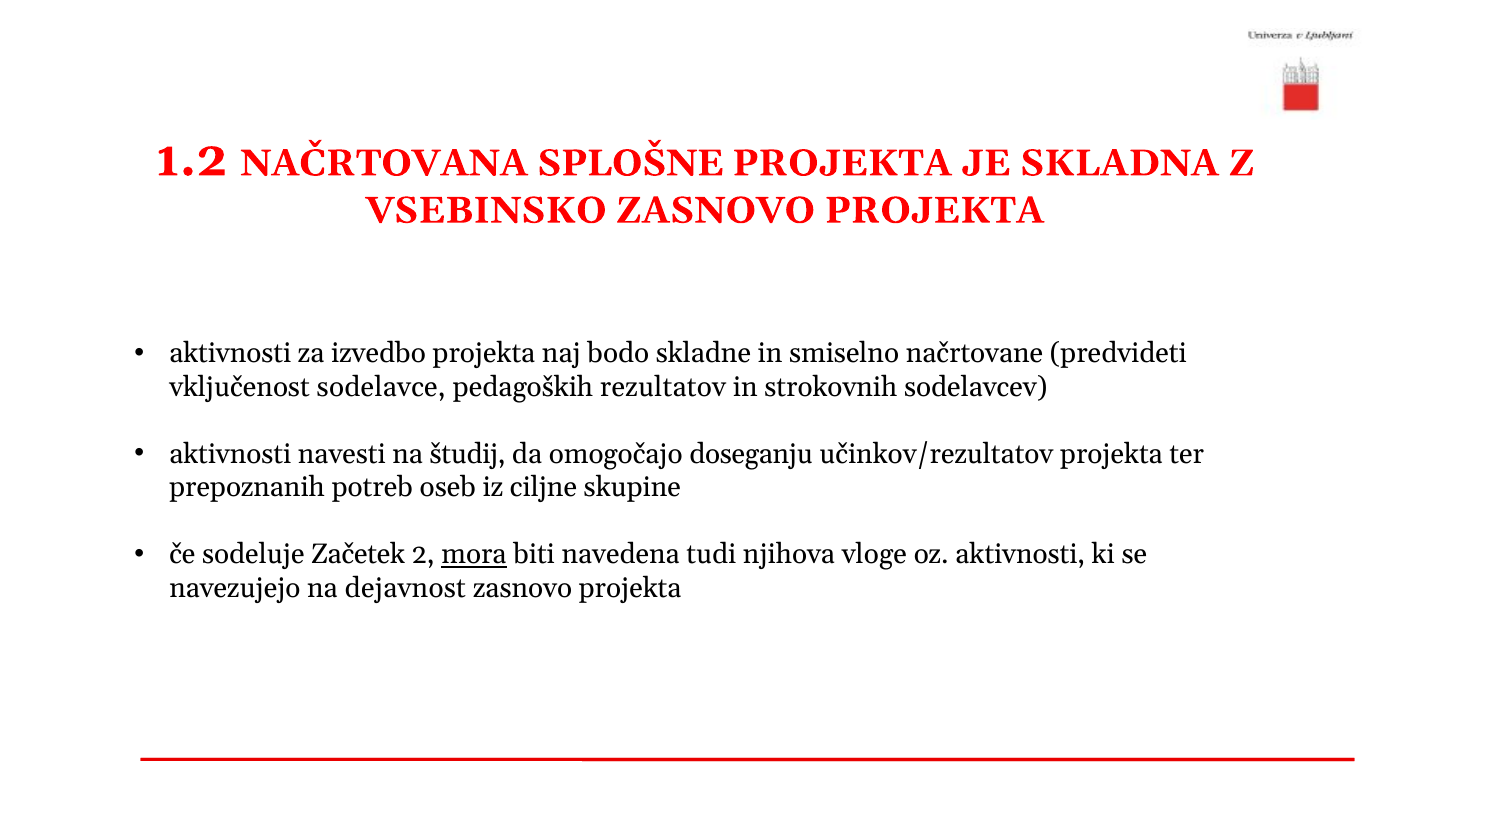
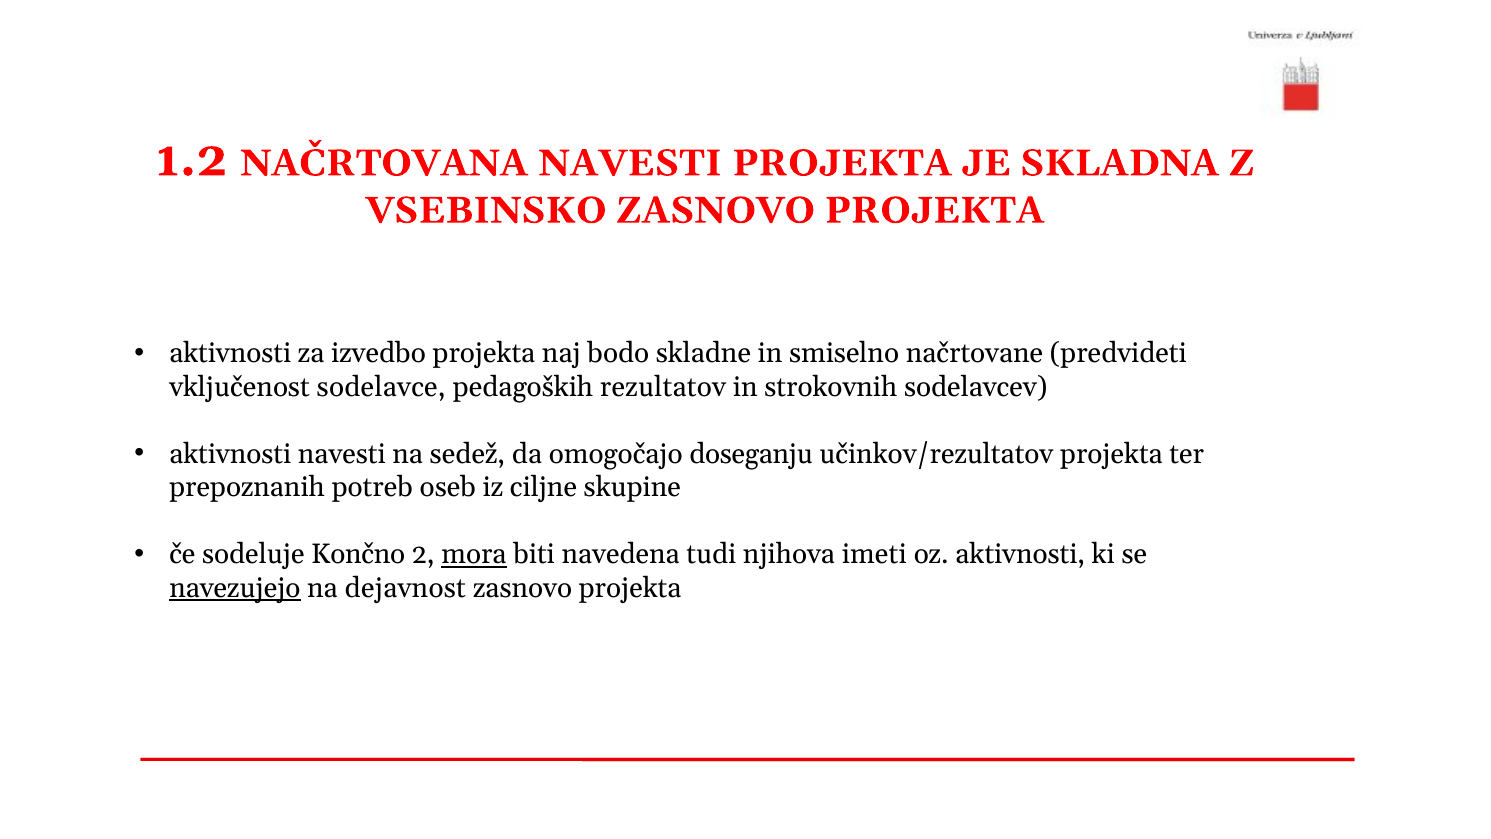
NAČRTOVANA SPLOŠNE: SPLOŠNE -> NAVESTI
študij: študij -> sedež
Začetek: Začetek -> Končno
vloge: vloge -> imeti
navezujejo underline: none -> present
